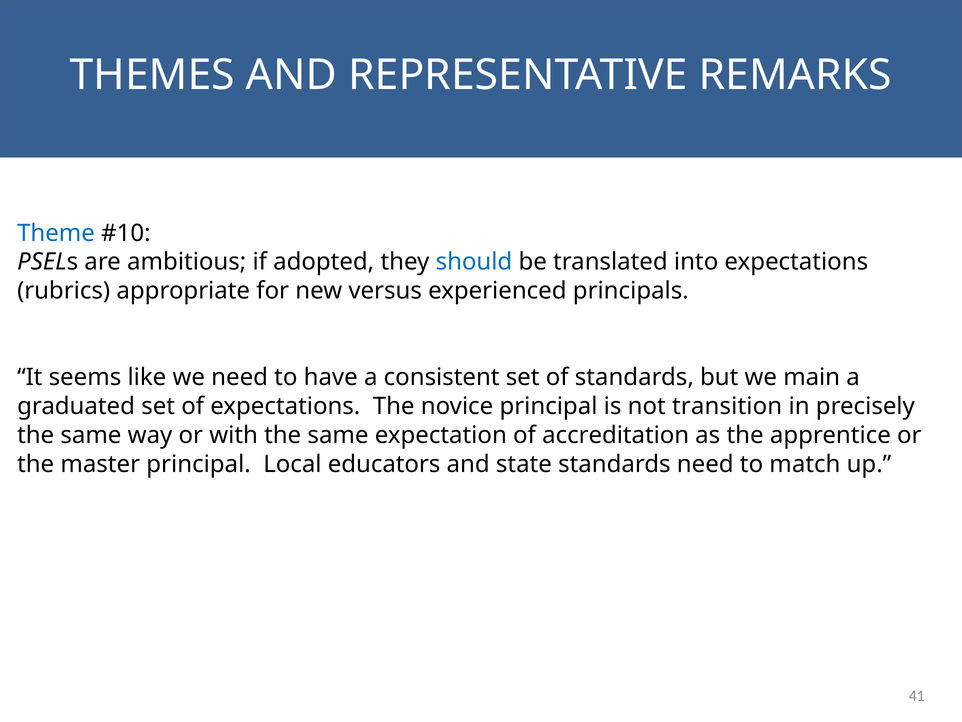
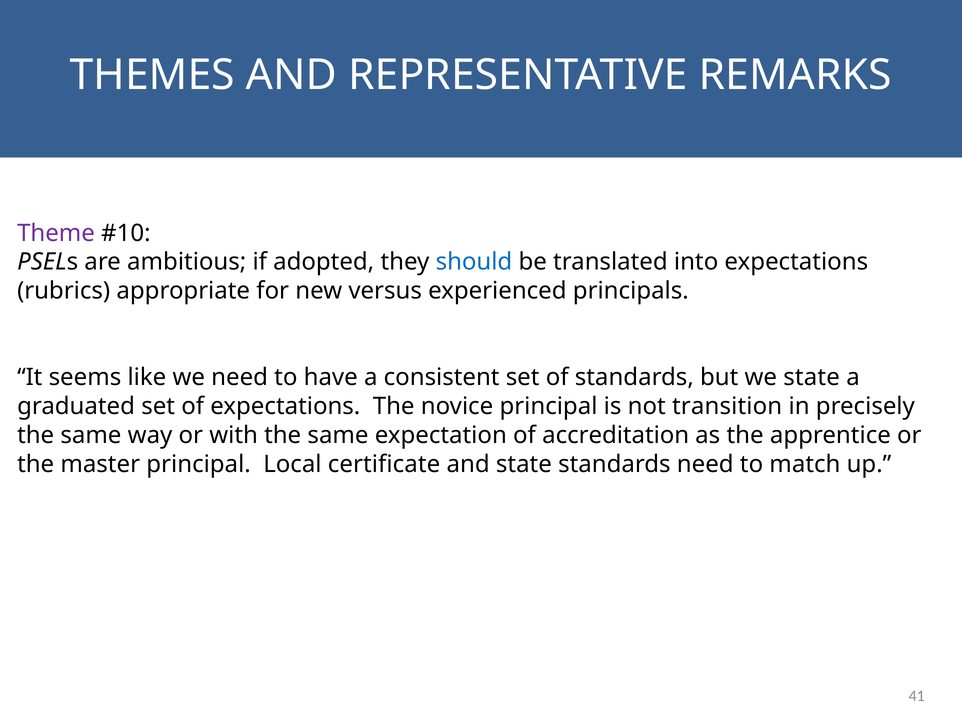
Theme colour: blue -> purple
we main: main -> state
educators: educators -> certificate
